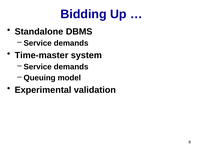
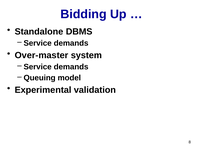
Time-master: Time-master -> Over-master
